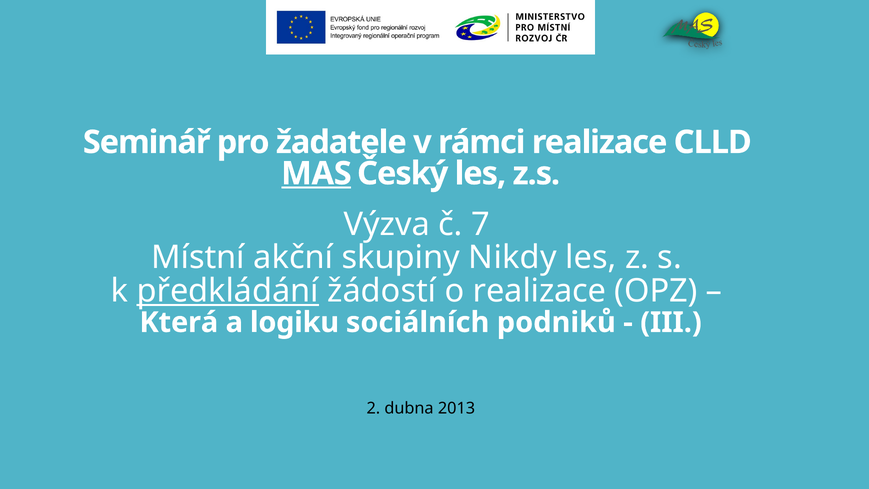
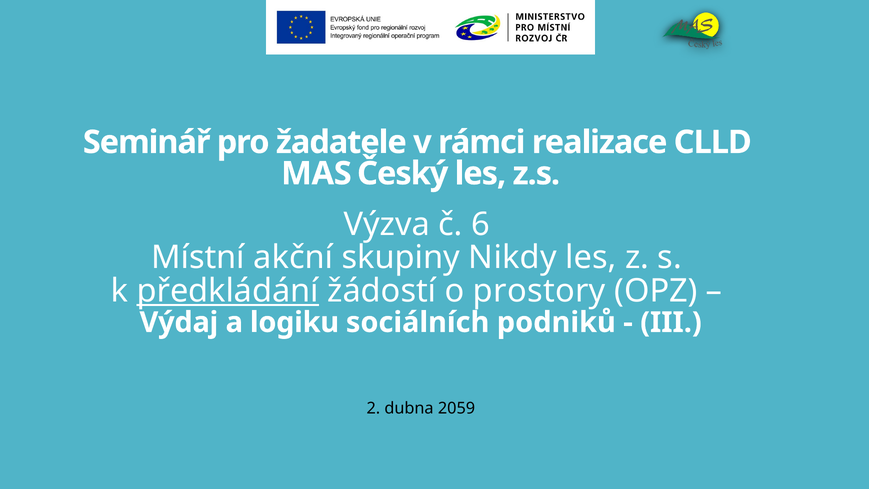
MAS underline: present -> none
7: 7 -> 6
o realizace: realizace -> prostory
Která: Která -> Výdaj
2013: 2013 -> 2059
